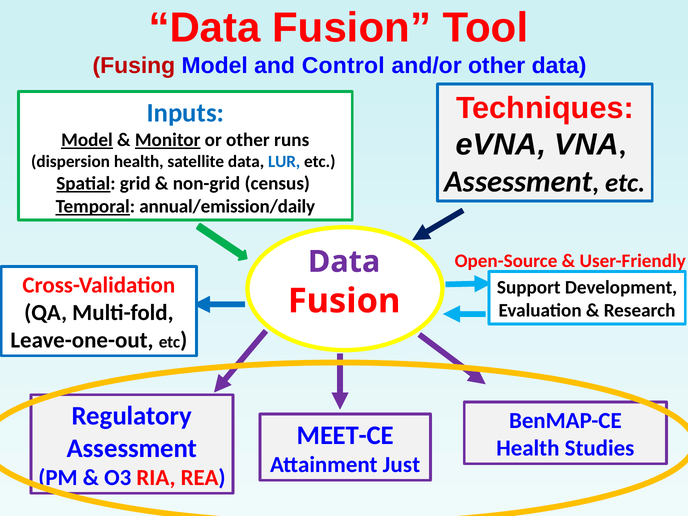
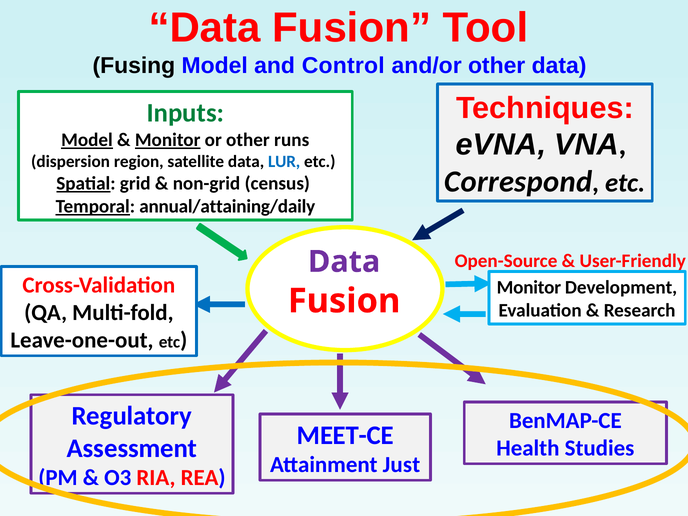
Fusing colour: red -> black
Inputs colour: blue -> green
dispersion health: health -> region
Assessment at (518, 181): Assessment -> Correspond
annual/emission/daily: annual/emission/daily -> annual/attaining/daily
Support at (529, 288): Support -> Monitor
